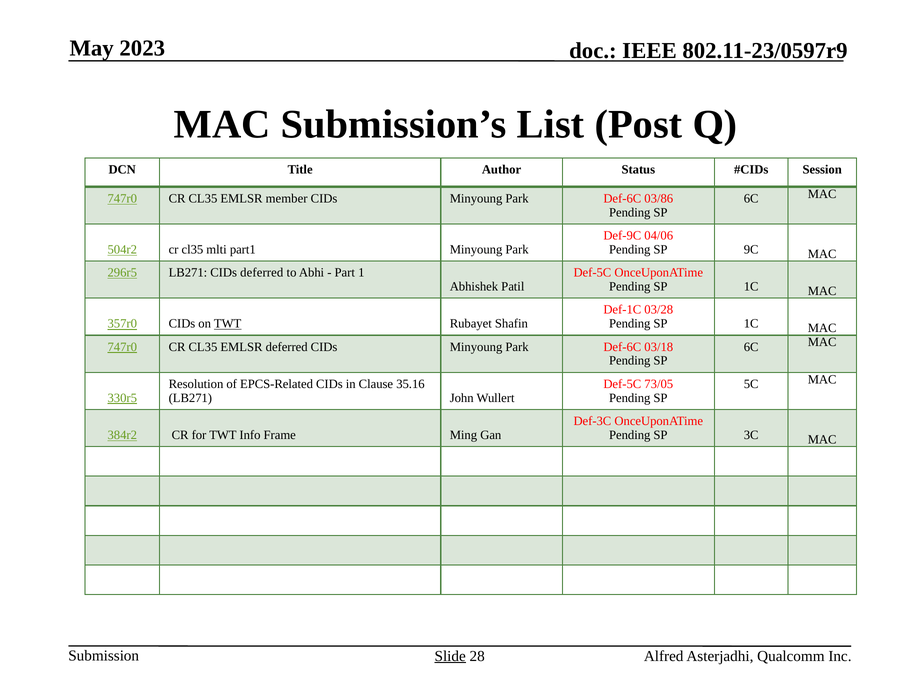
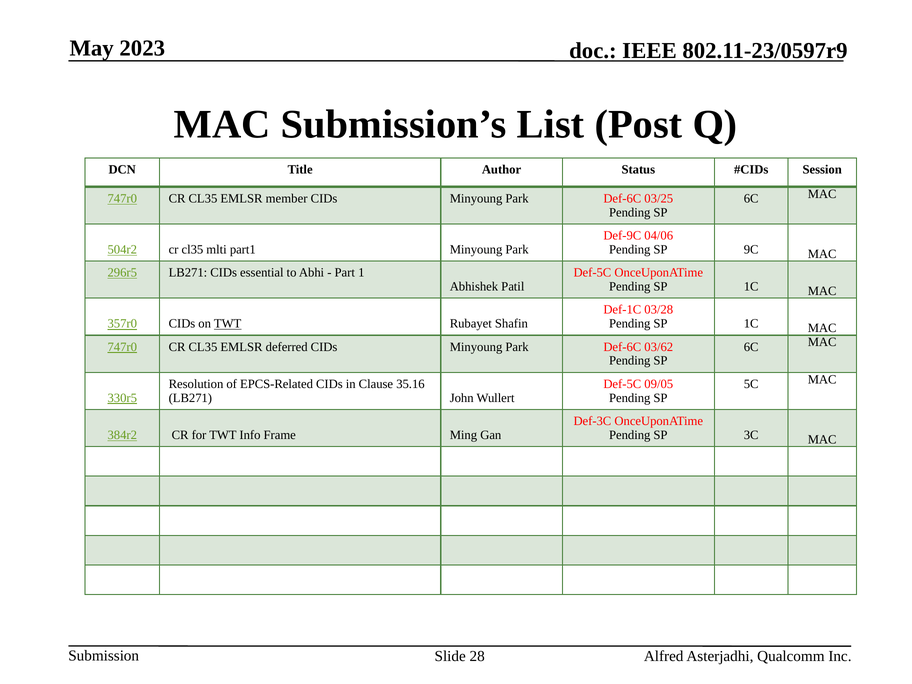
03/86: 03/86 -> 03/25
CIDs deferred: deferred -> essential
03/18: 03/18 -> 03/62
73/05: 73/05 -> 09/05
Slide underline: present -> none
